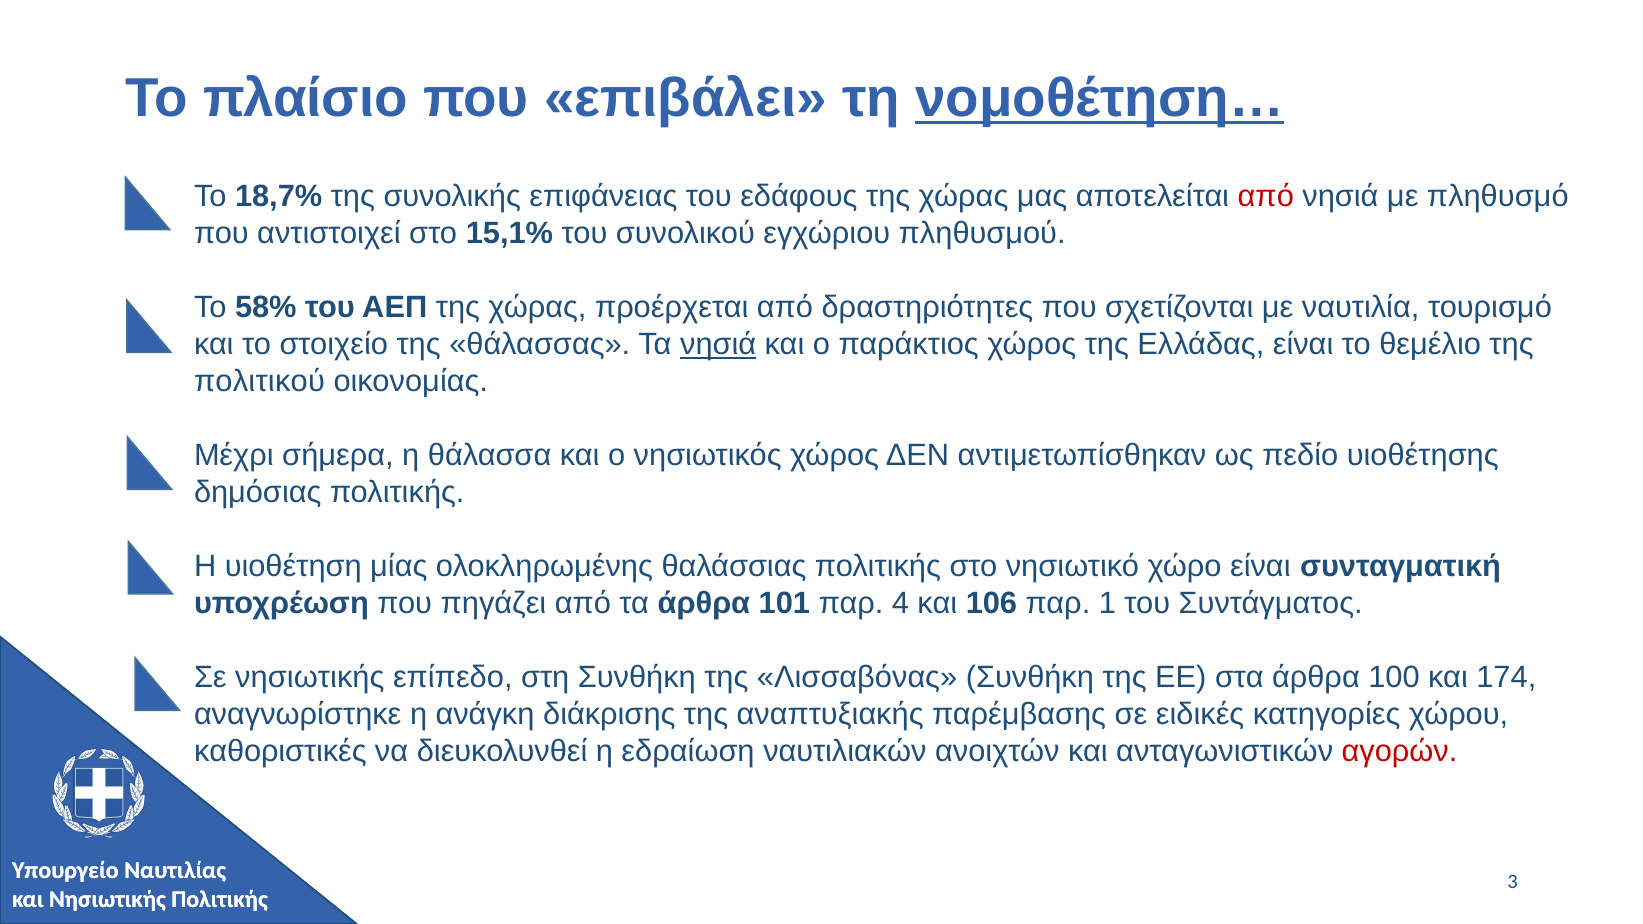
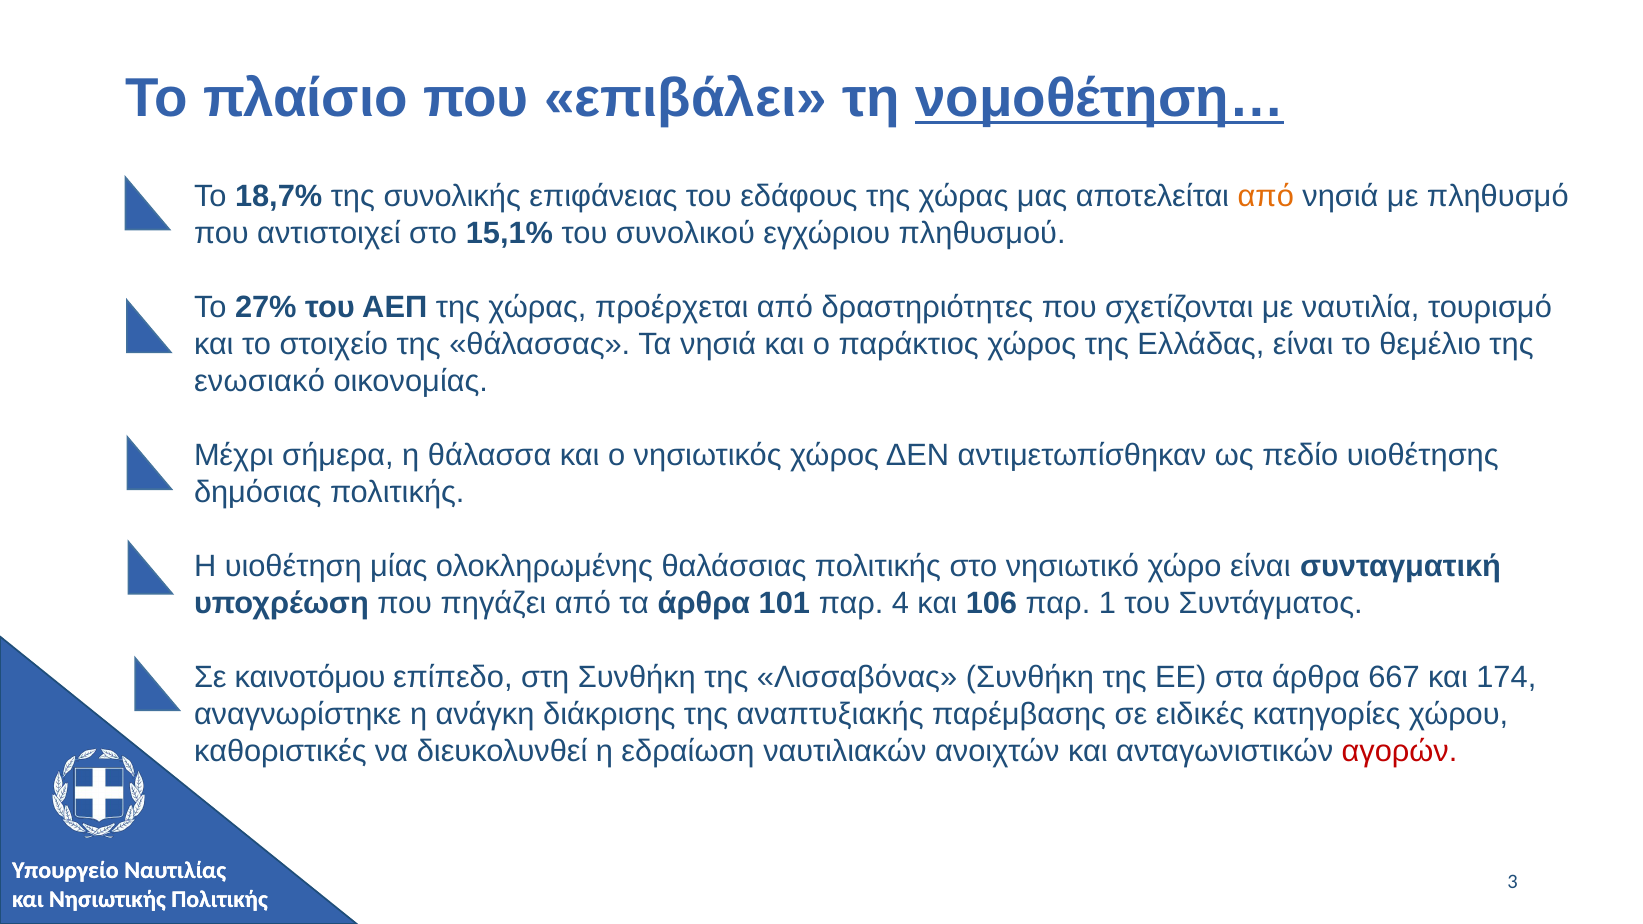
από at (1266, 197) colour: red -> orange
58%: 58% -> 27%
νησιά at (718, 345) underline: present -> none
πολιτικού: πολιτικού -> ενωσιακό
Σε νησιωτικής: νησιωτικής -> καινοτόμου
100: 100 -> 667
